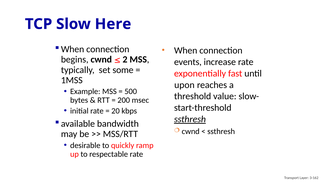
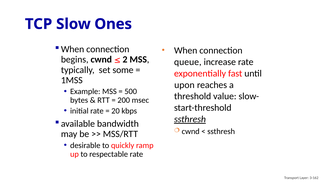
Here: Here -> Ones
events: events -> queue
